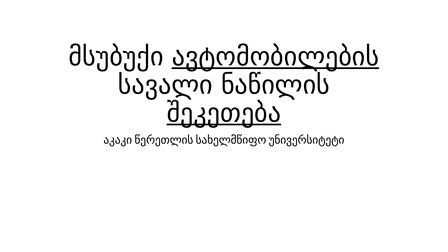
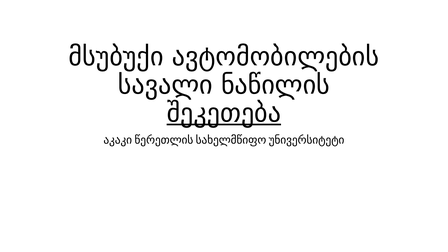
ავტომობილების underline: present -> none
